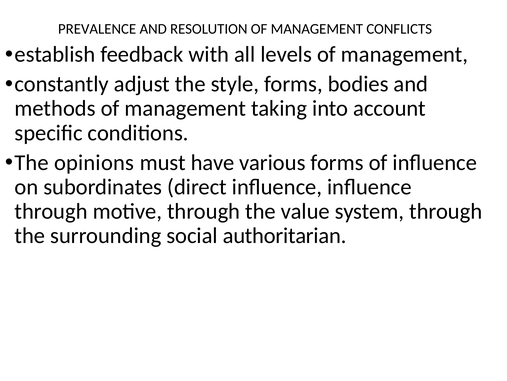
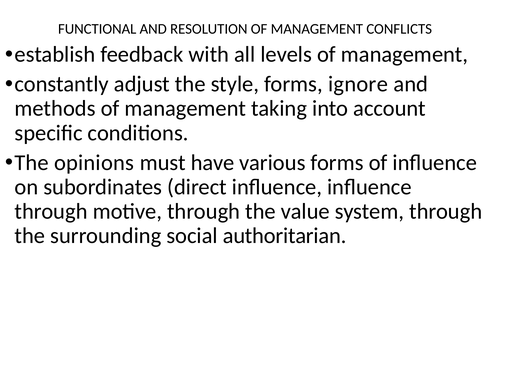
PREVALENCE: PREVALENCE -> FUNCTIONAL
bodies: bodies -> ignore
